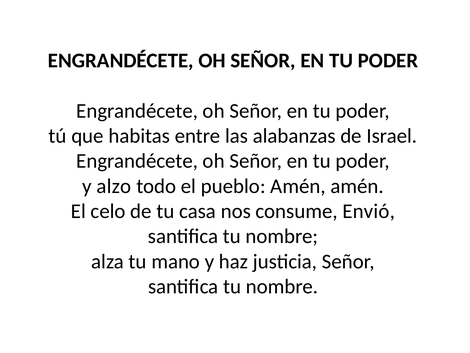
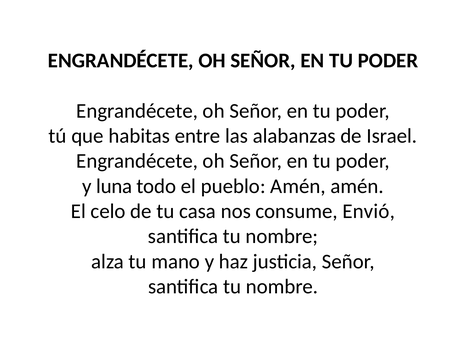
alzo: alzo -> luna
